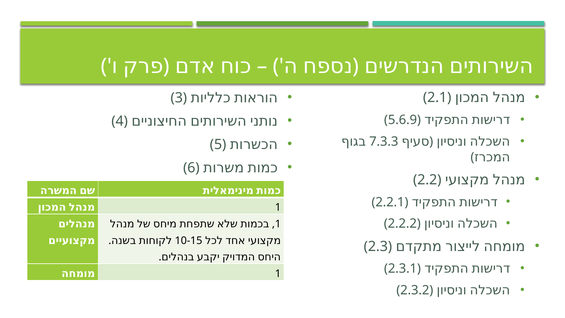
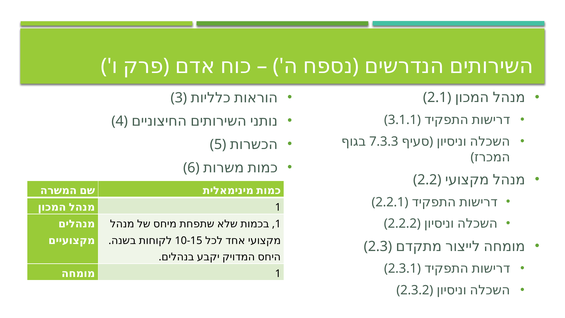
5.6.9: 5.6.9 -> 3.1.1
